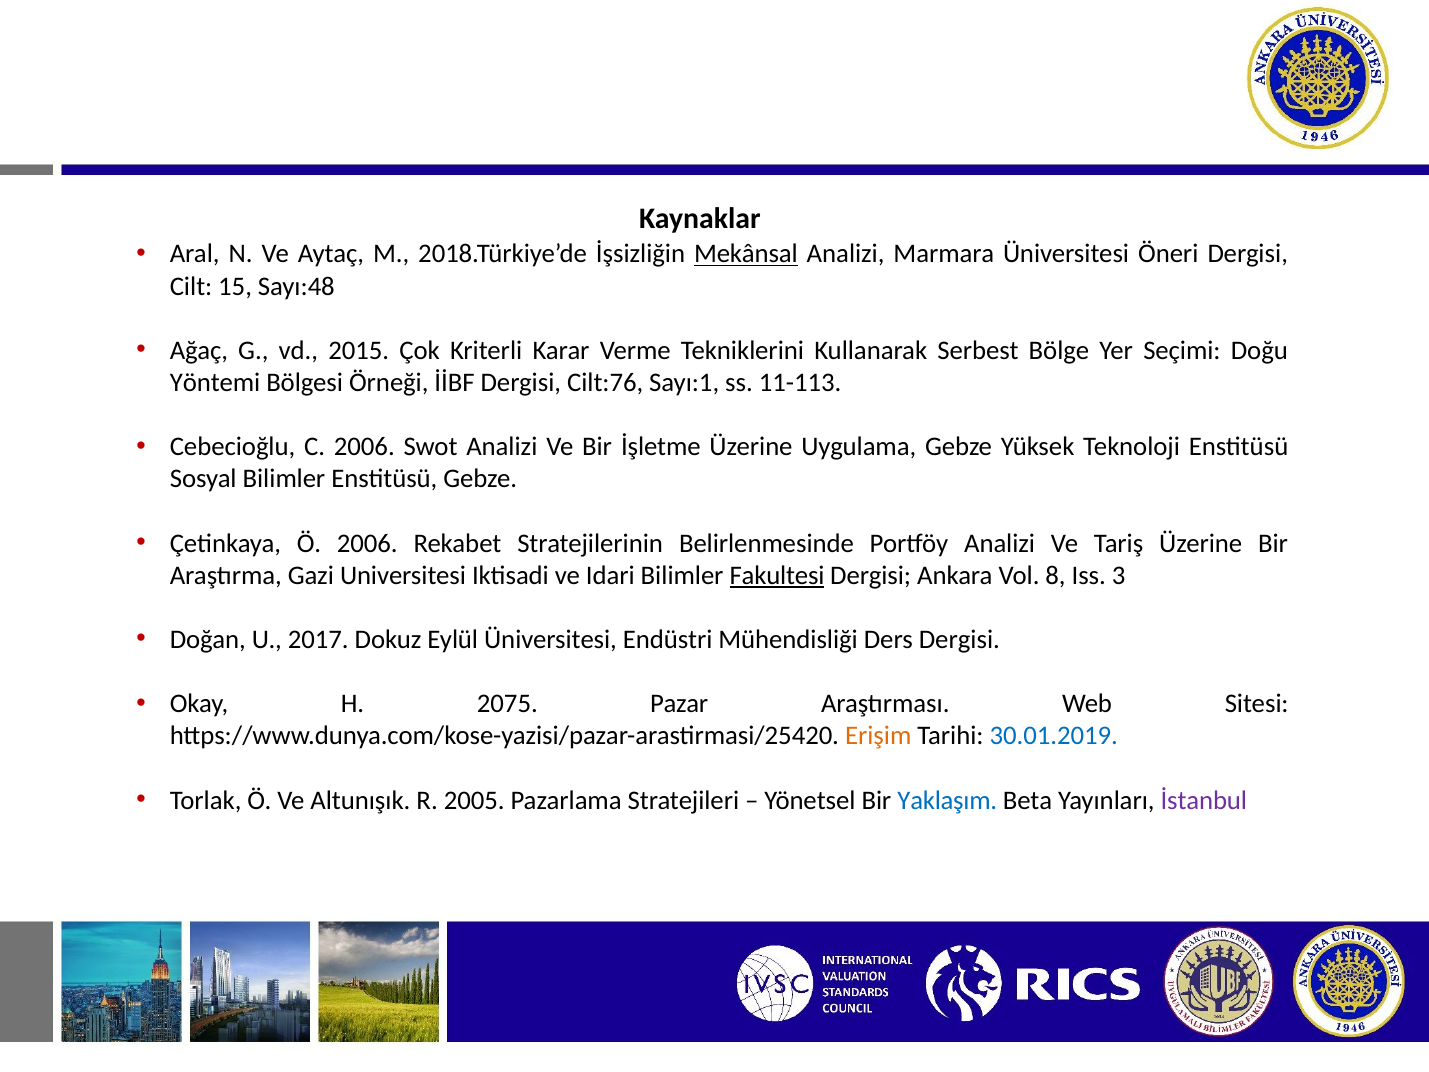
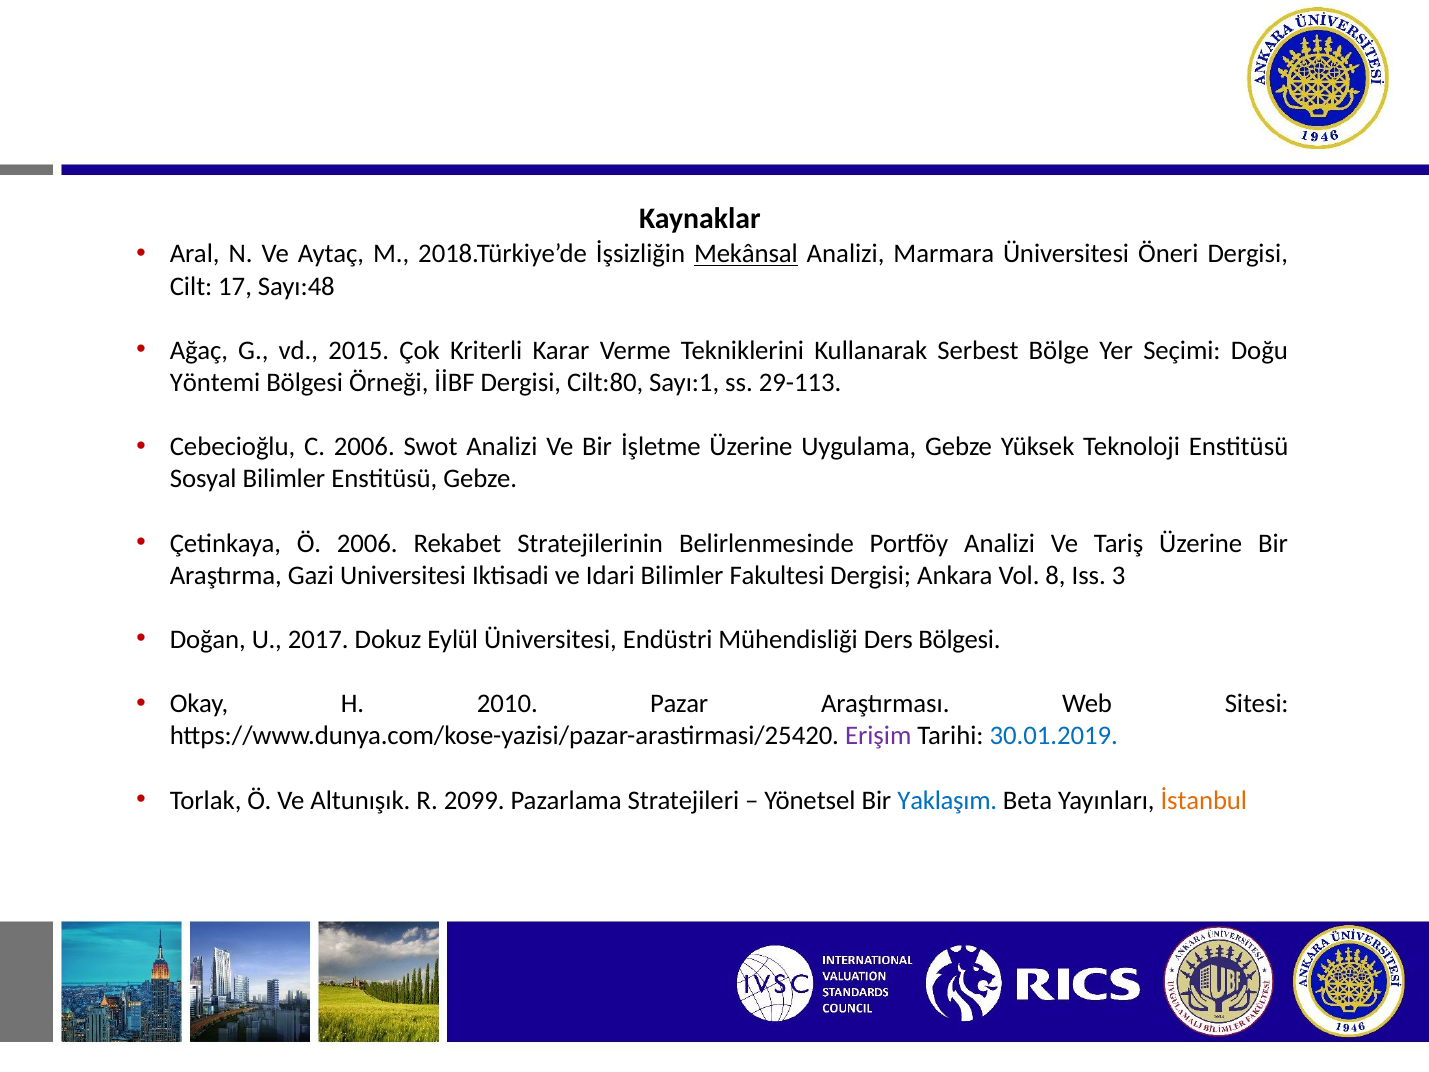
15: 15 -> 17
Cilt:76: Cilt:76 -> Cilt:80
11-113: 11-113 -> 29-113
Fakultesi underline: present -> none
Ders Dergisi: Dergisi -> Bölgesi
2075: 2075 -> 2010
Erişim colour: orange -> purple
2005: 2005 -> 2099
İstanbul colour: purple -> orange
